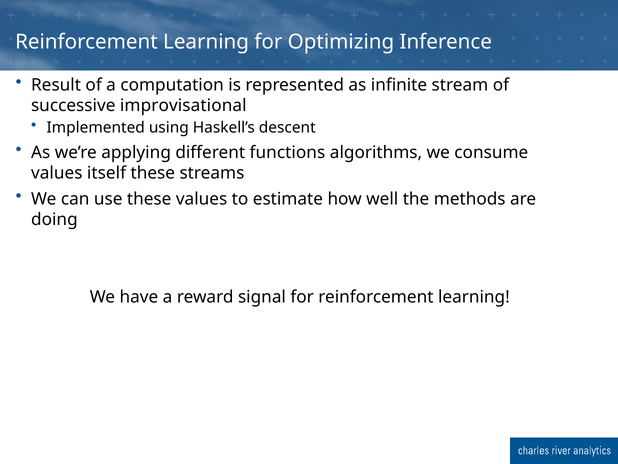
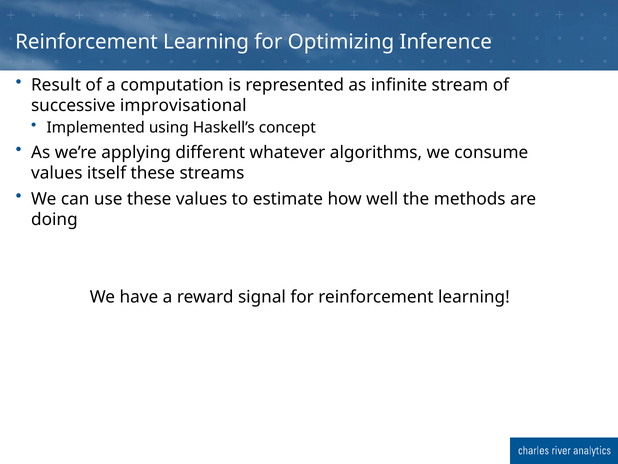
descent: descent -> concept
functions: functions -> whatever
